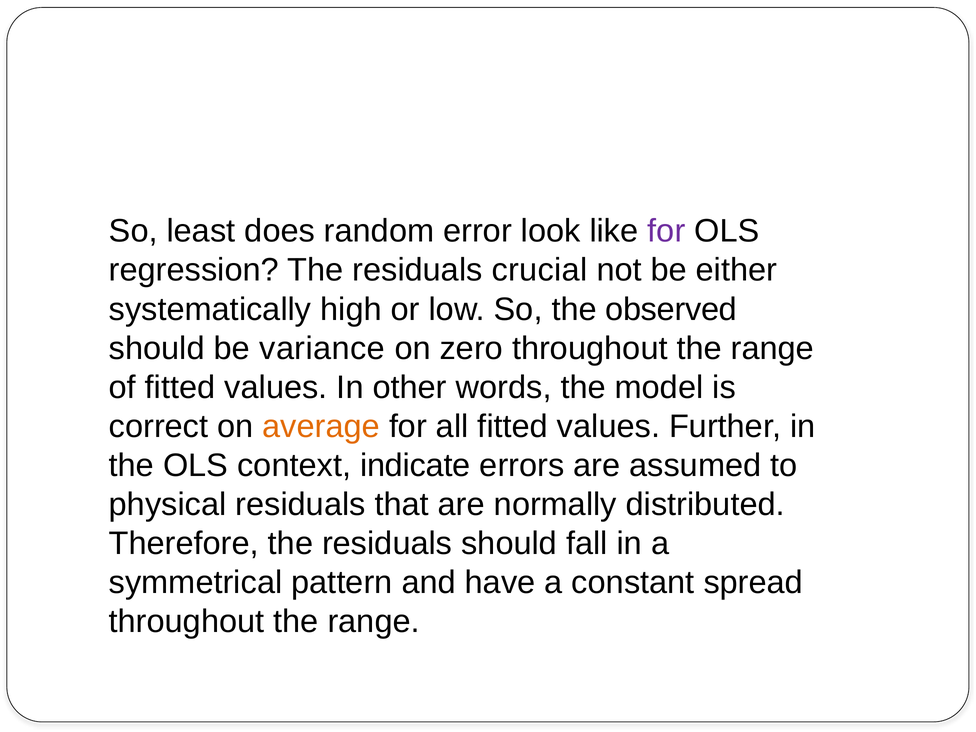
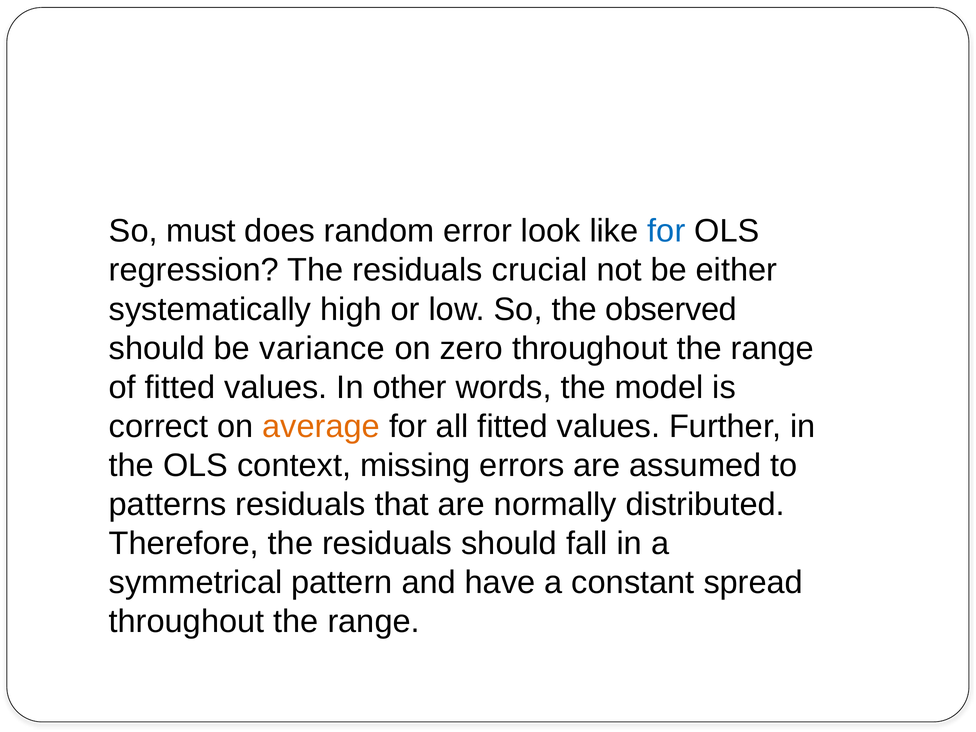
least: least -> must
for at (666, 231) colour: purple -> blue
indicate: indicate -> missing
physical: physical -> patterns
